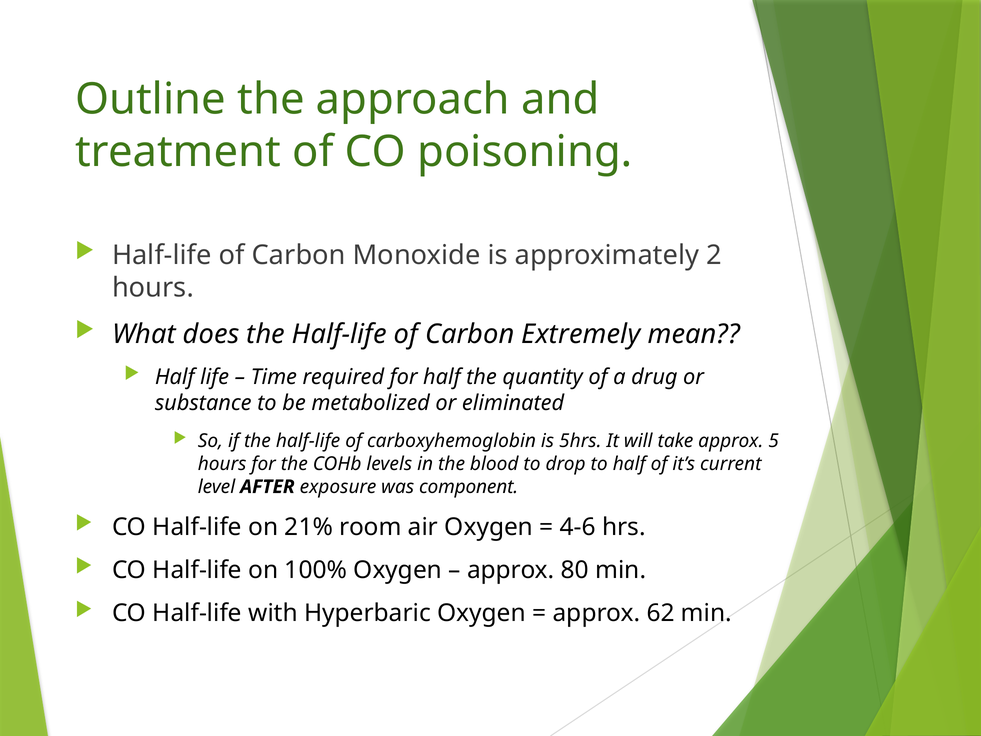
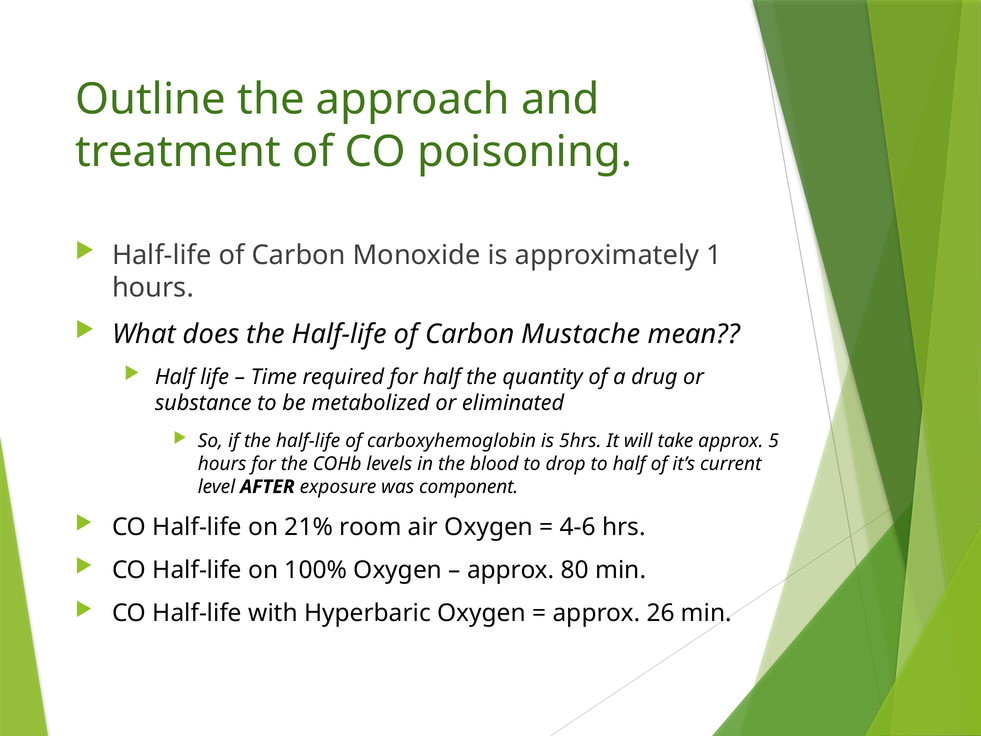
2: 2 -> 1
Extremely: Extremely -> Mustache
62: 62 -> 26
